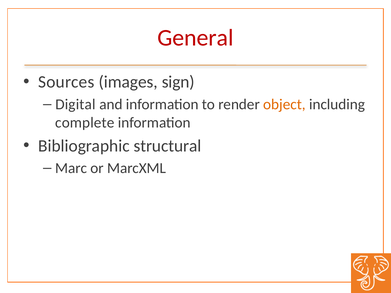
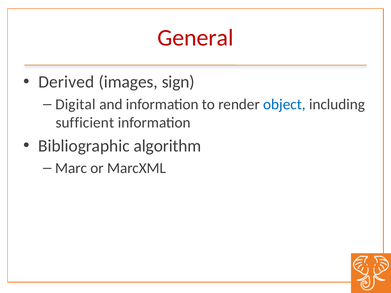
Sources: Sources -> Derived
object colour: orange -> blue
complete: complete -> sufficient
structural: structural -> algorithm
